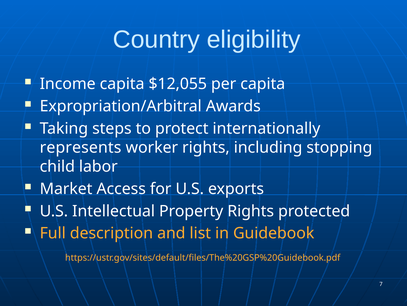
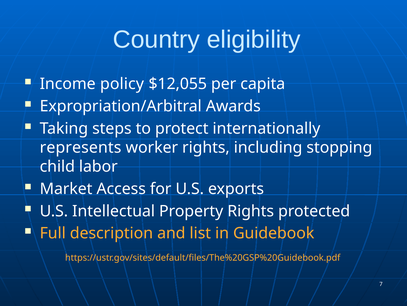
Income capita: capita -> policy
